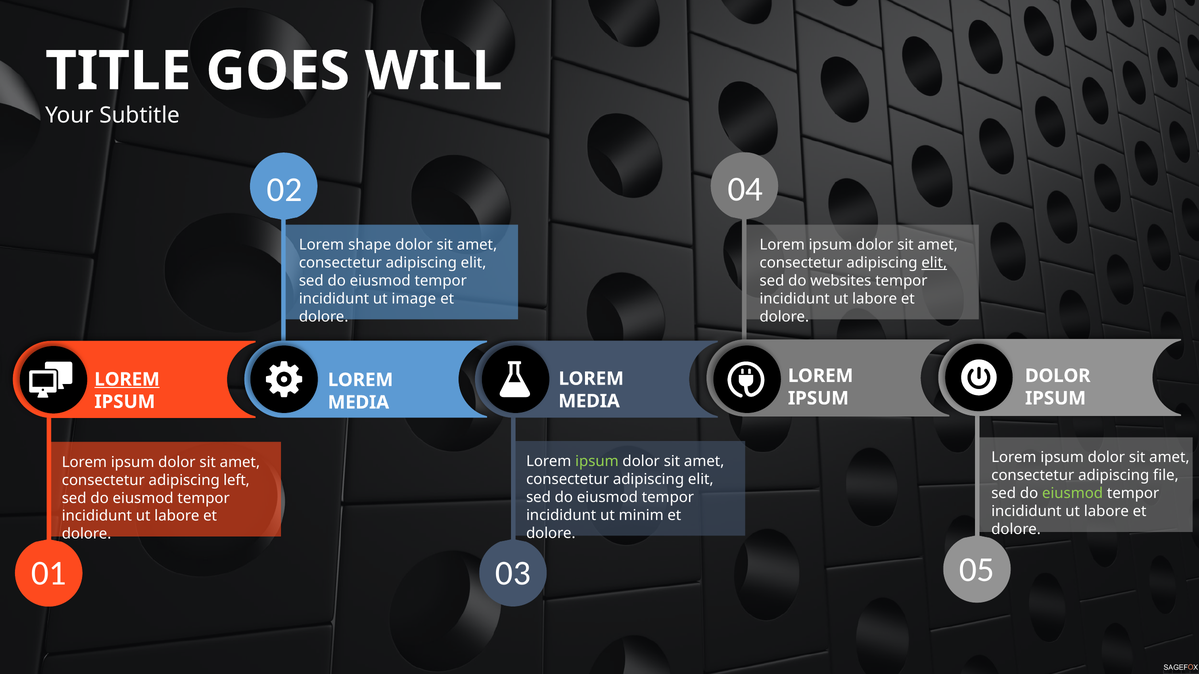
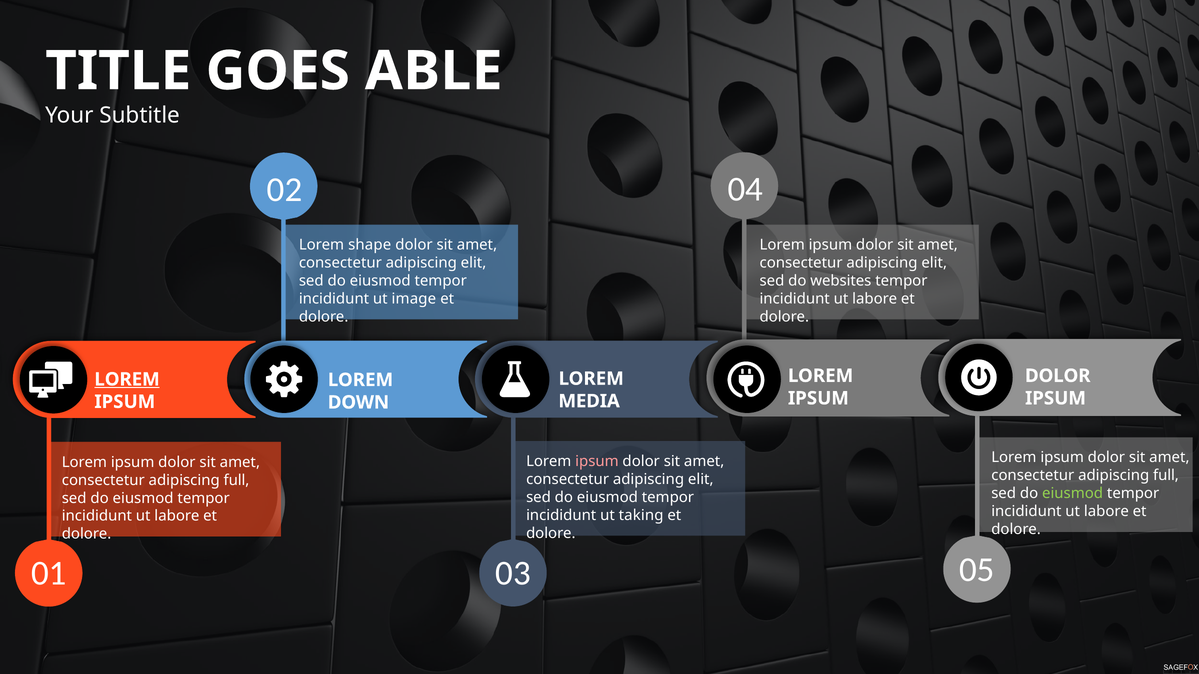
WILL: WILL -> ABLE
elit at (934, 263) underline: present -> none
MEDIA at (358, 403): MEDIA -> DOWN
ipsum at (597, 462) colour: light green -> pink
file at (1166, 476): file -> full
left at (237, 480): left -> full
minim: minim -> taking
